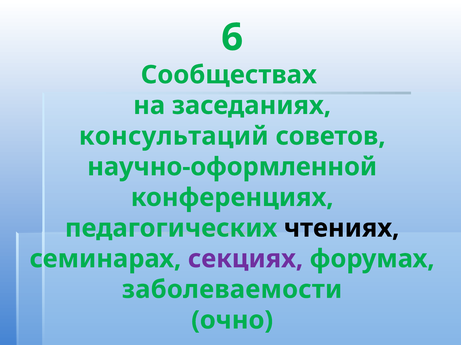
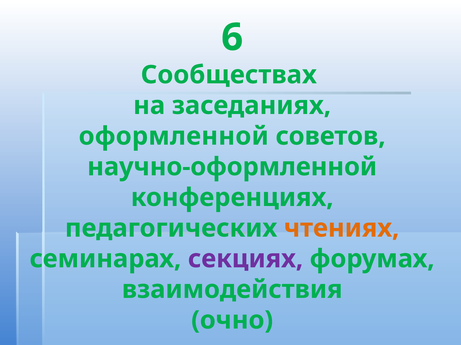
консультаций: консультаций -> оформленной
чтениях colour: black -> orange
заболеваемости: заболеваемости -> взаимодействия
